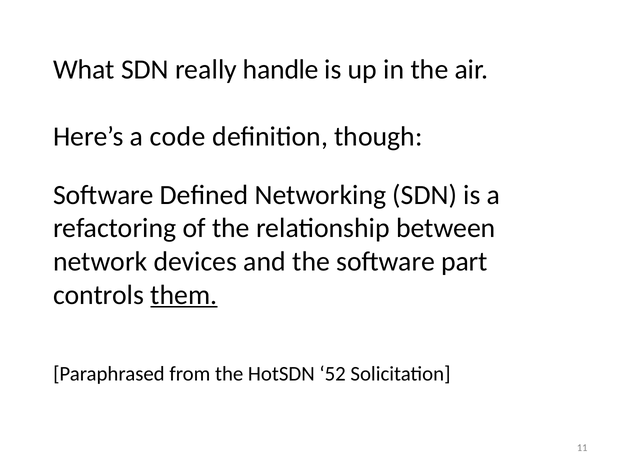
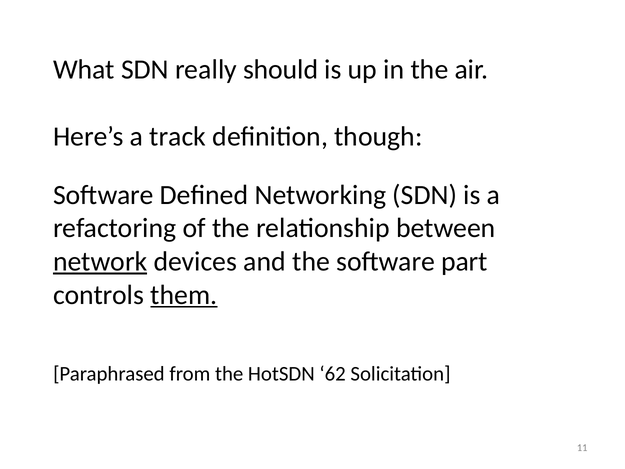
handle: handle -> should
code: code -> track
network underline: none -> present
52: 52 -> 62
